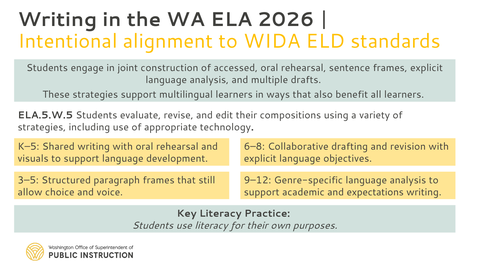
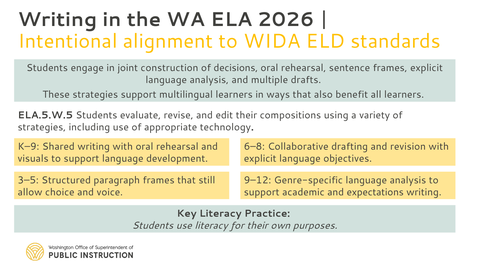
accessed: accessed -> decisions
K–5: K–5 -> K–9
